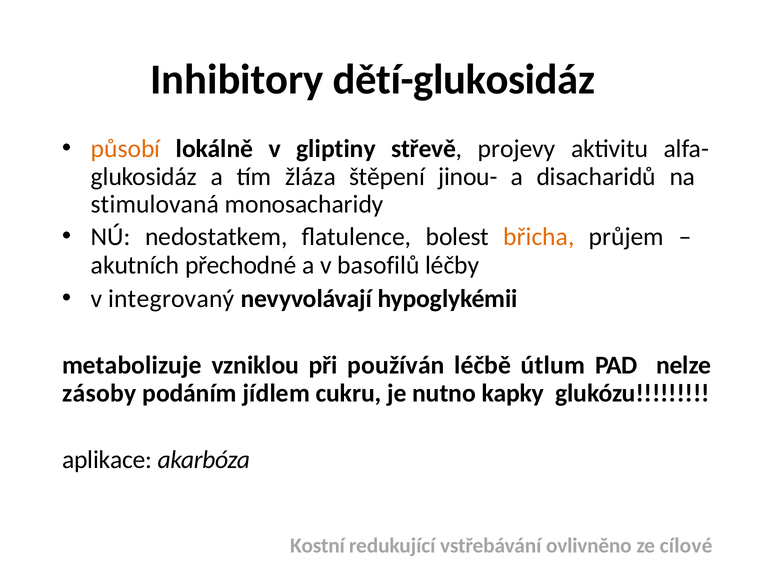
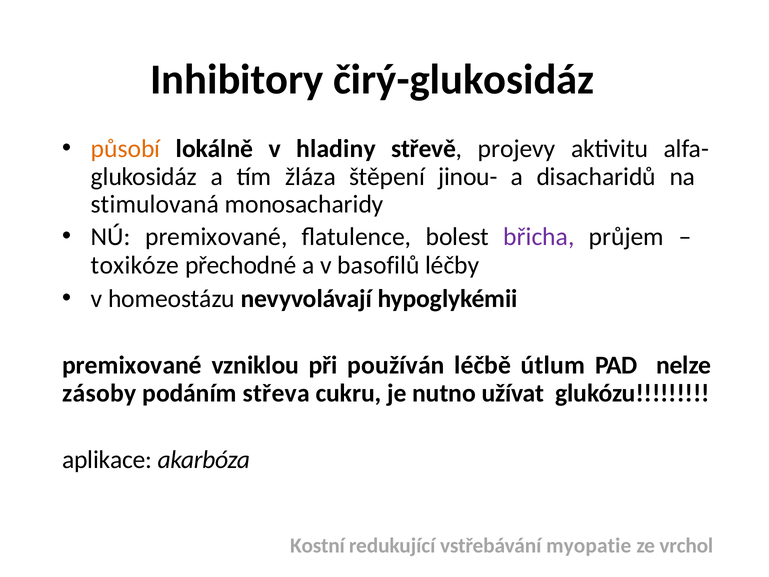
dětí-glukosidáz: dětí-glukosidáz -> čirý-glukosidáz
gliptiny: gliptiny -> hladiny
NÚ nedostatkem: nedostatkem -> premixované
břicha colour: orange -> purple
akutních: akutních -> toxikóze
integrovaný: integrovaný -> homeostázu
metabolizuje at (132, 365): metabolizuje -> premixované
jídlem: jídlem -> střeva
kapky: kapky -> užívat
ovlivněno: ovlivněno -> myopatie
cílové: cílové -> vrchol
